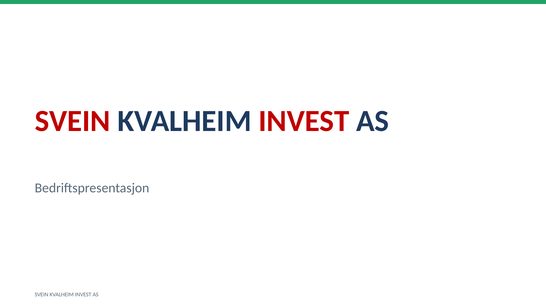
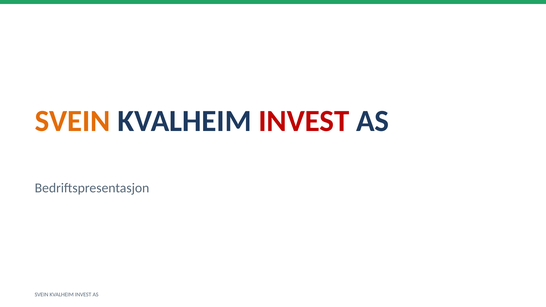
SVEIN at (73, 121) colour: red -> orange
